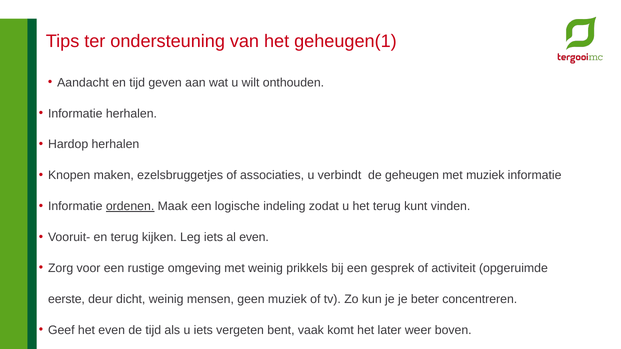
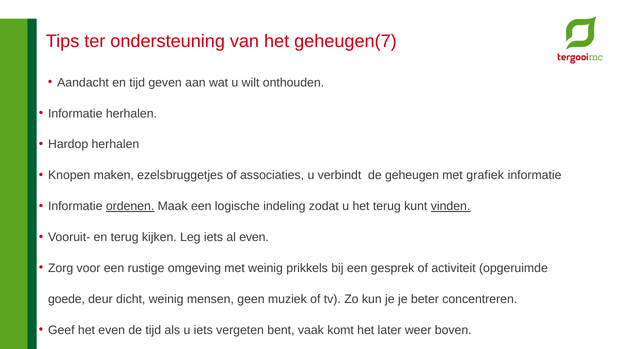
geheugen(1: geheugen(1 -> geheugen(7
met muziek: muziek -> grafiek
vinden underline: none -> present
eerste: eerste -> goede
